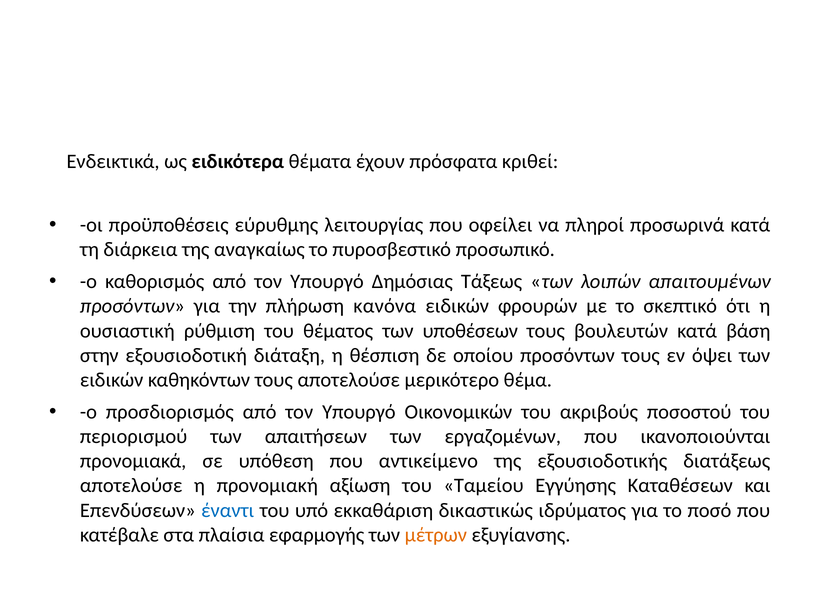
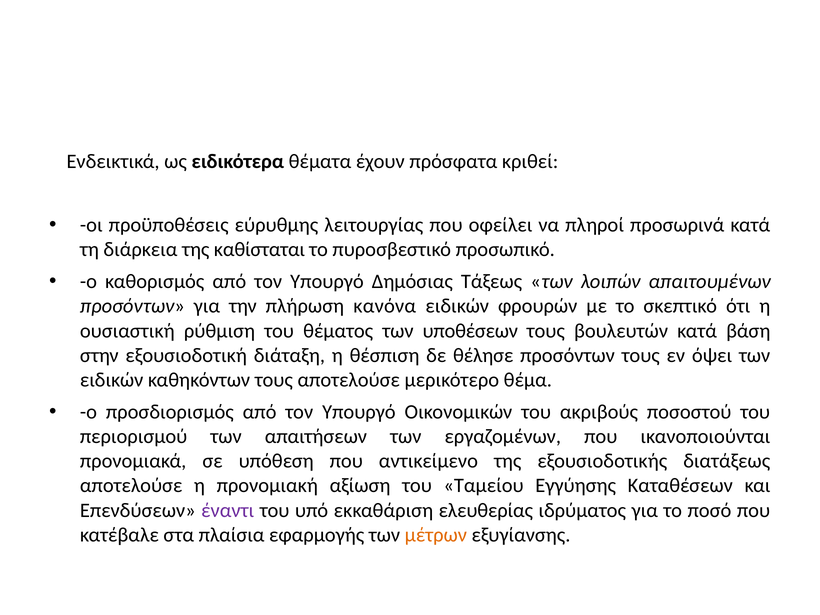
αναγκαίως: αναγκαίως -> καθίσταται
οποίου: οποίου -> θέλησε
έναντι colour: blue -> purple
δικαστικώς: δικαστικώς -> ελευθερίας
